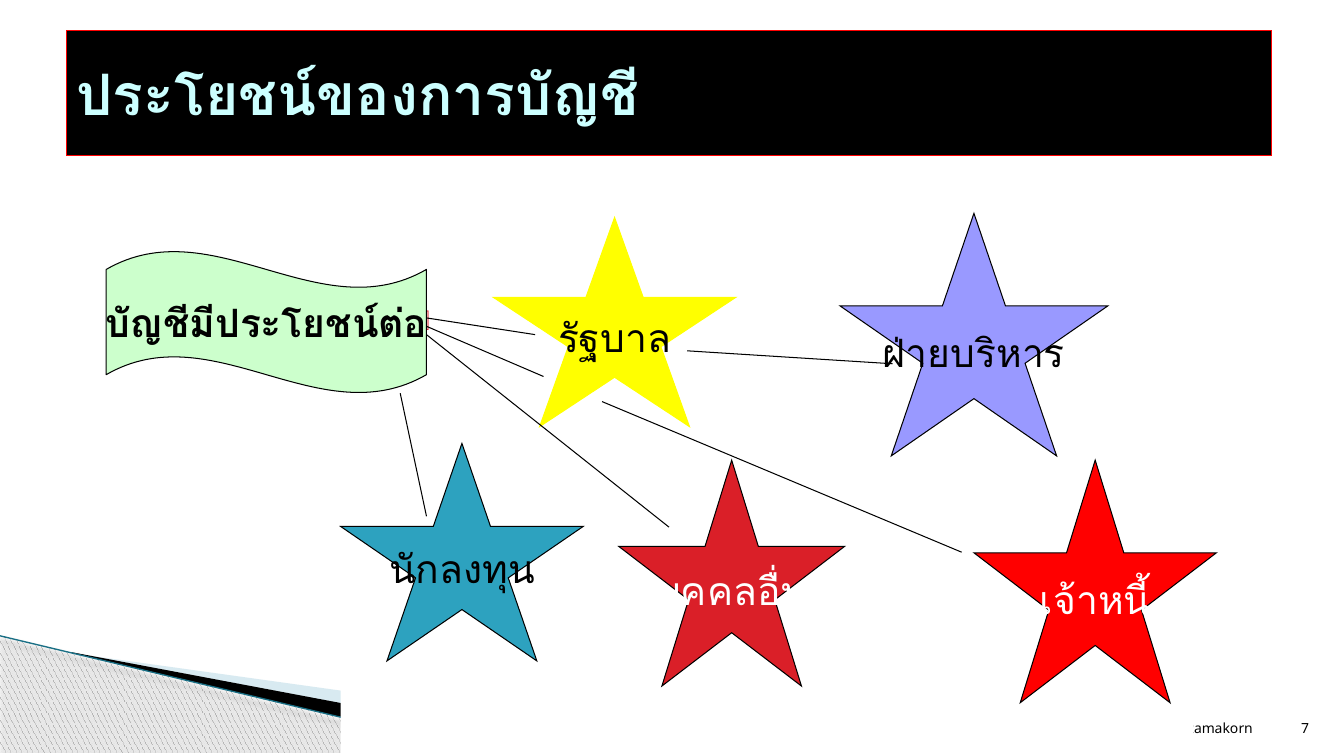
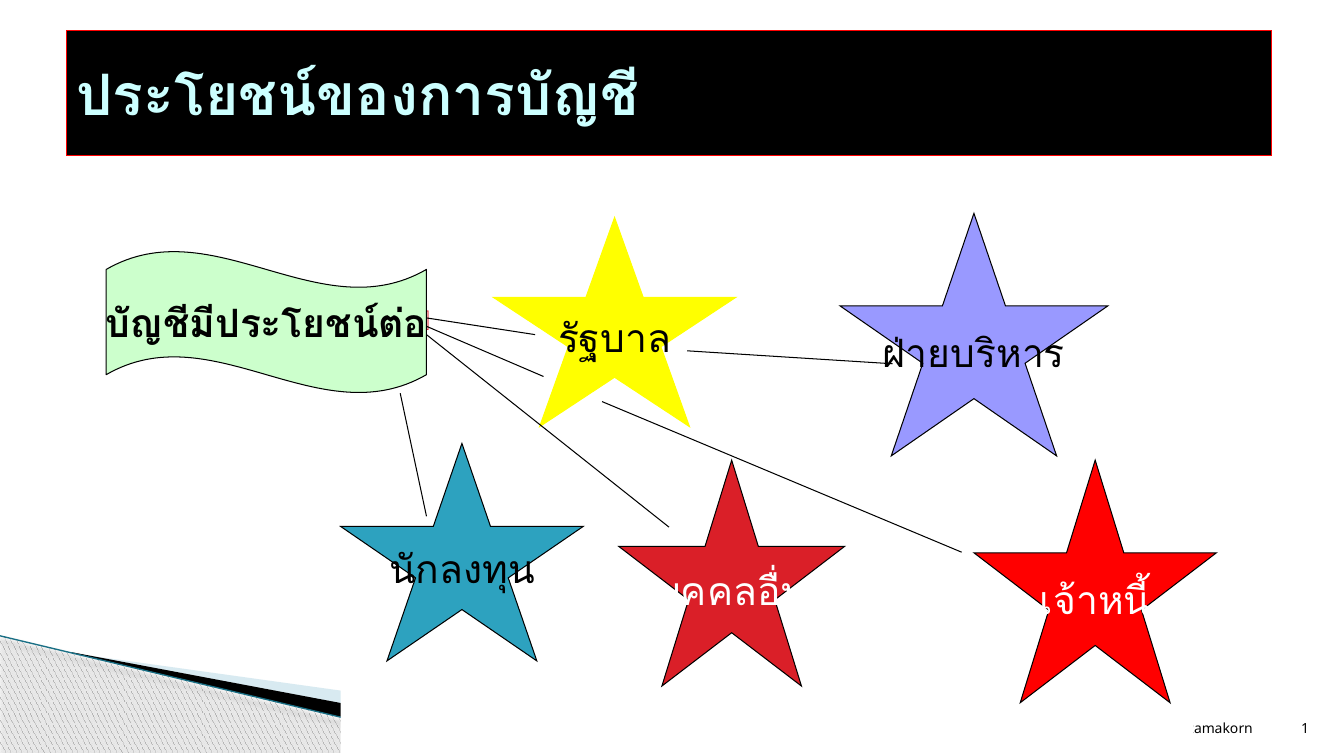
7: 7 -> 1
